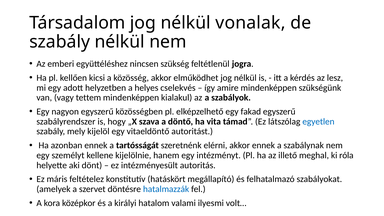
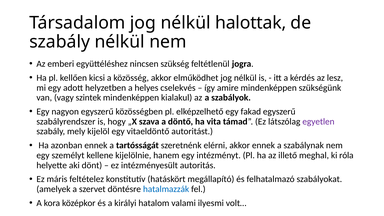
vonalak: vonalak -> halottak
tettem: tettem -> szintek
egyetlen colour: blue -> purple
